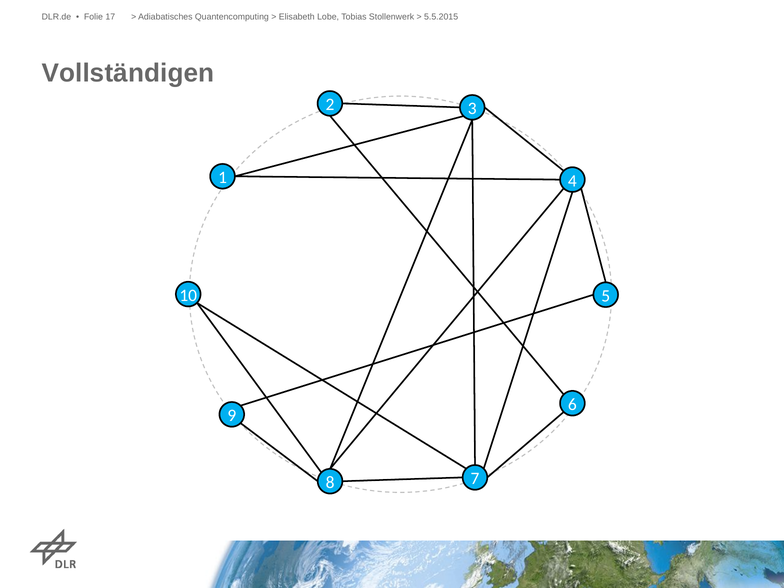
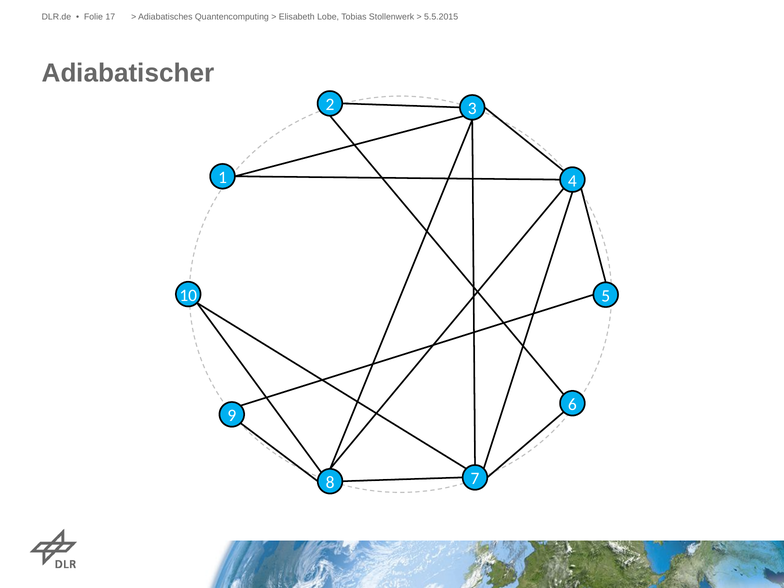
Vollständigen: Vollständigen -> Adiabatischer
